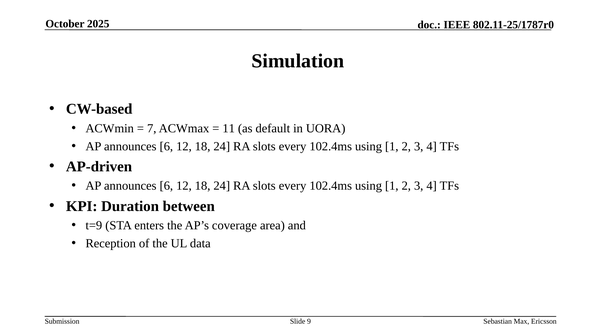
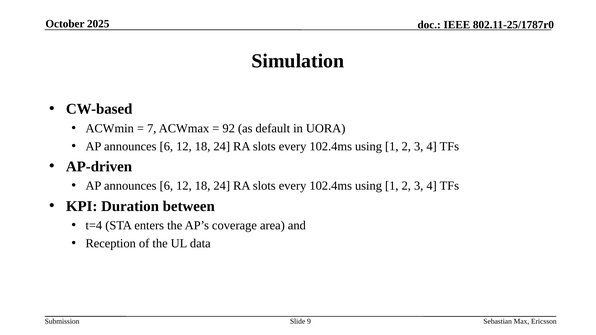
11: 11 -> 92
t=9: t=9 -> t=4
